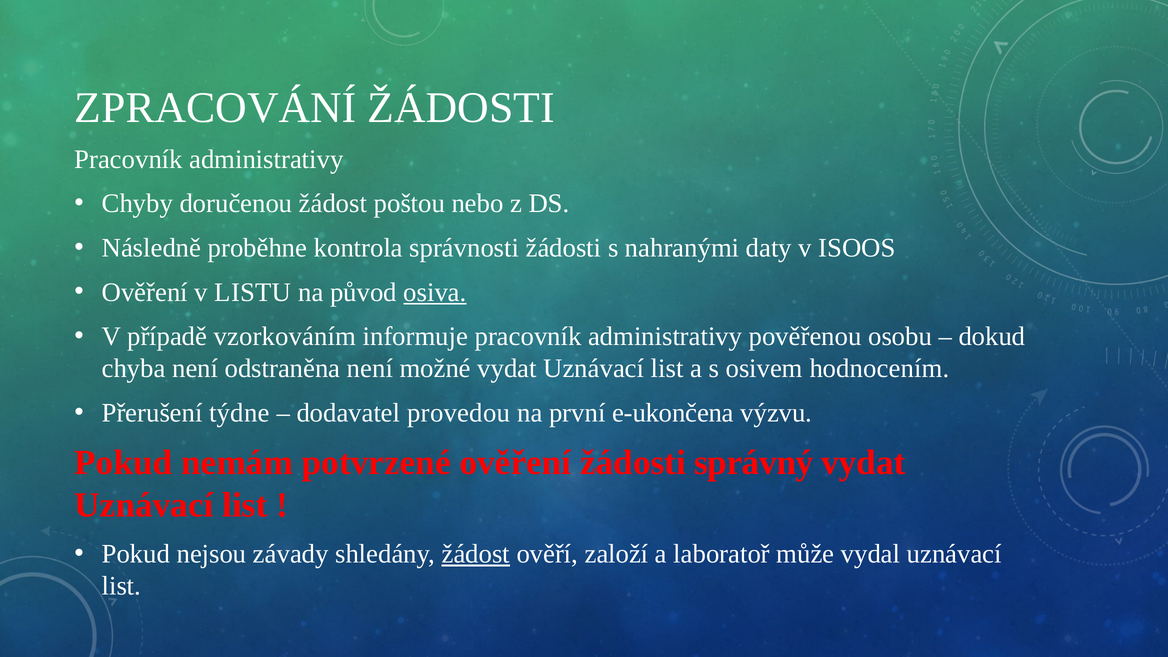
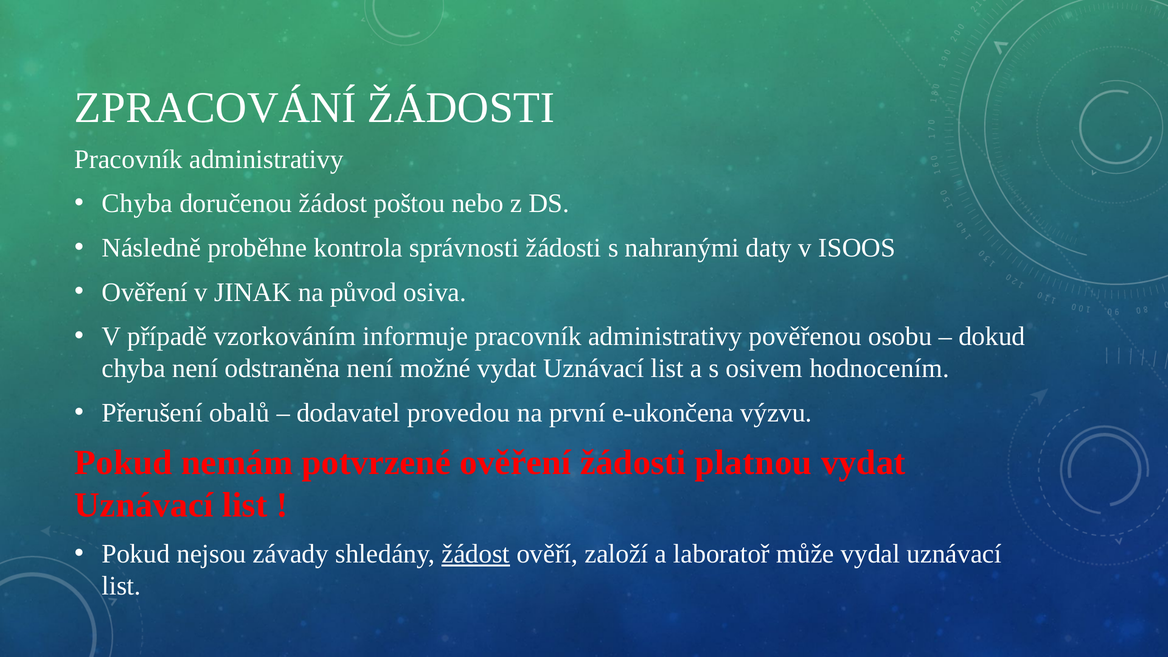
Chyby at (137, 204): Chyby -> Chyba
LISTU: LISTU -> JINAK
osiva underline: present -> none
týdne: týdne -> obalů
správný: správný -> platnou
